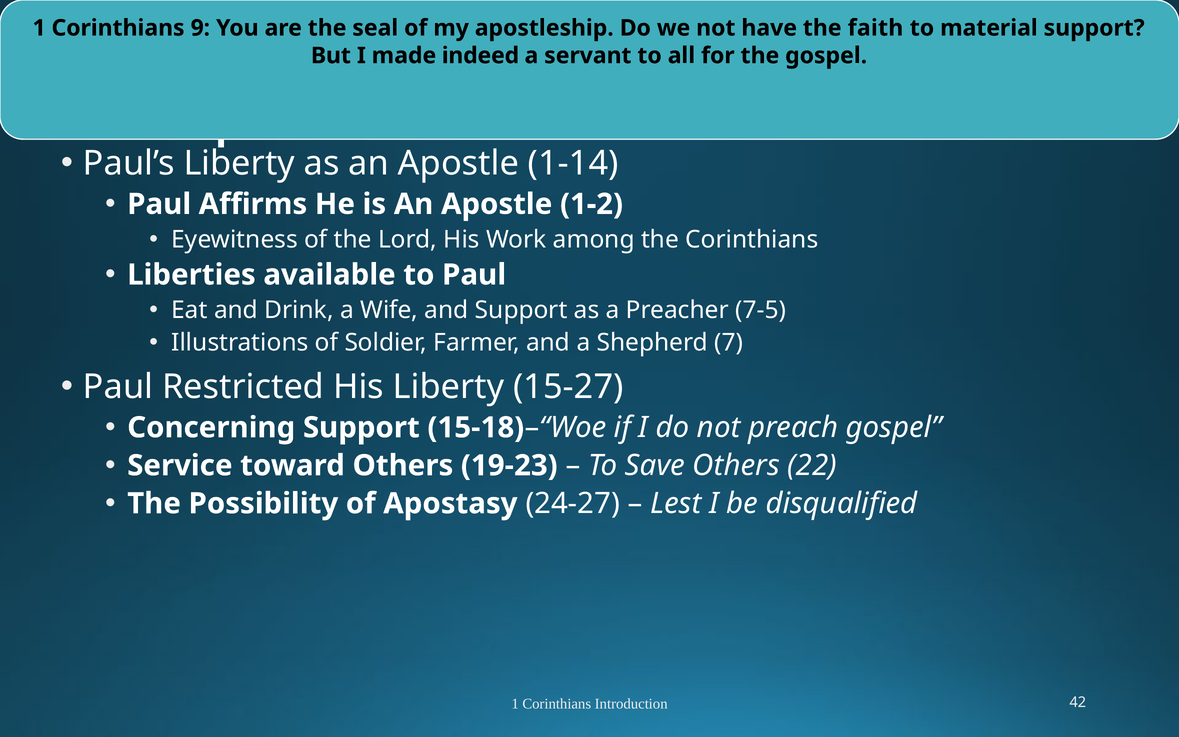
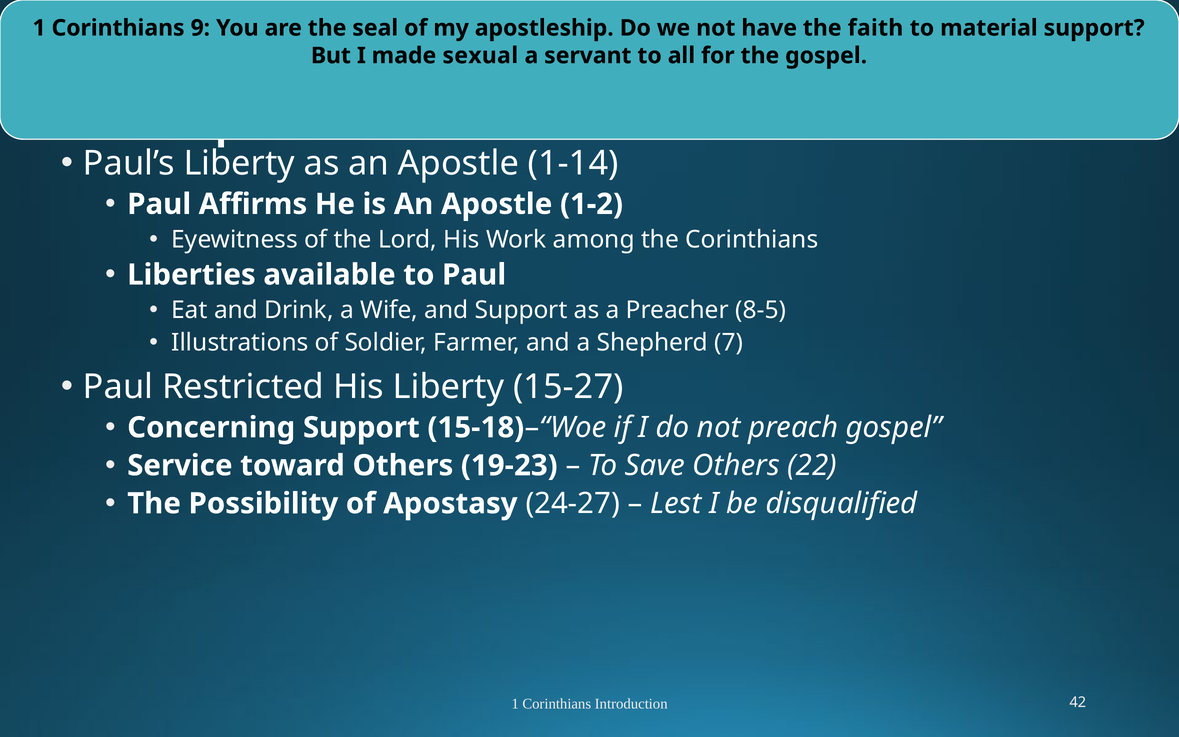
indeed: indeed -> sexual
7-5: 7-5 -> 8-5
